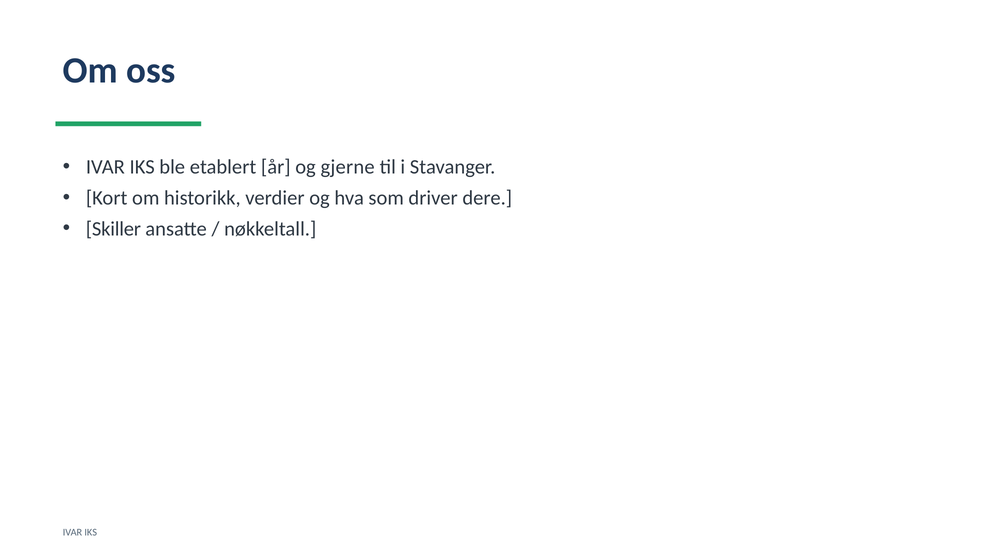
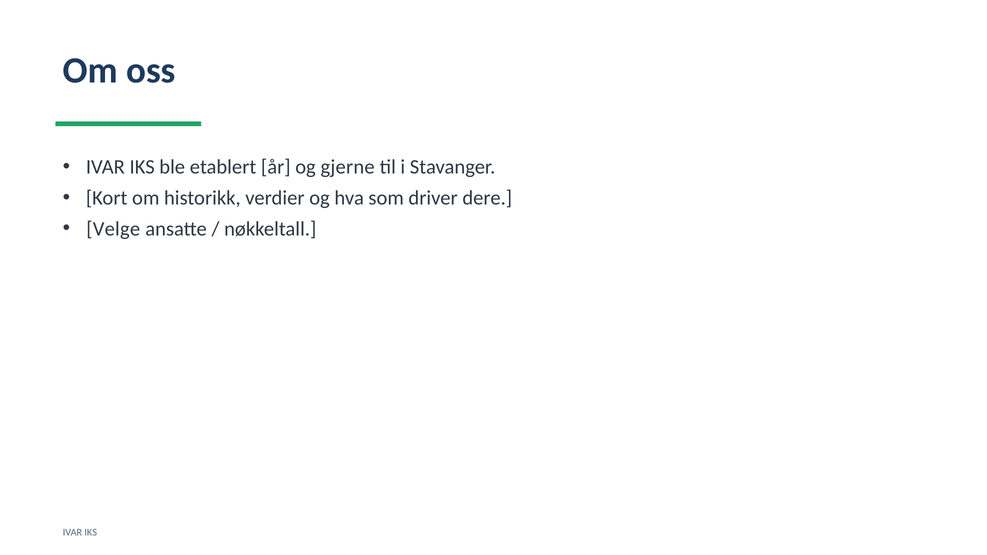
Skiller: Skiller -> Velge
